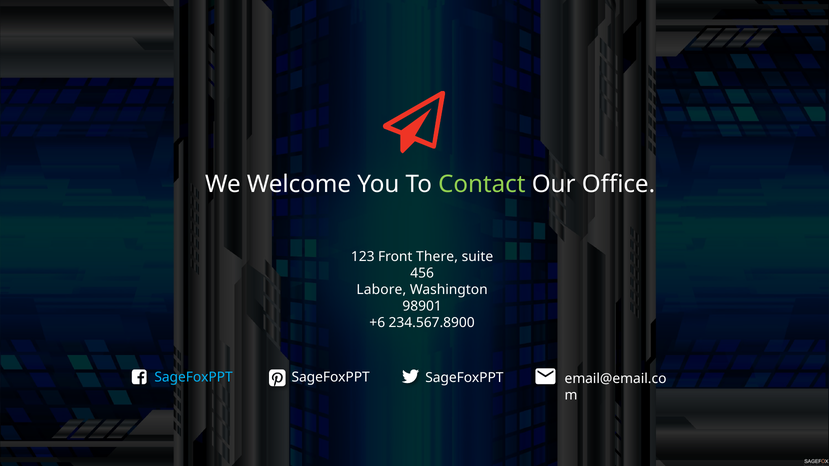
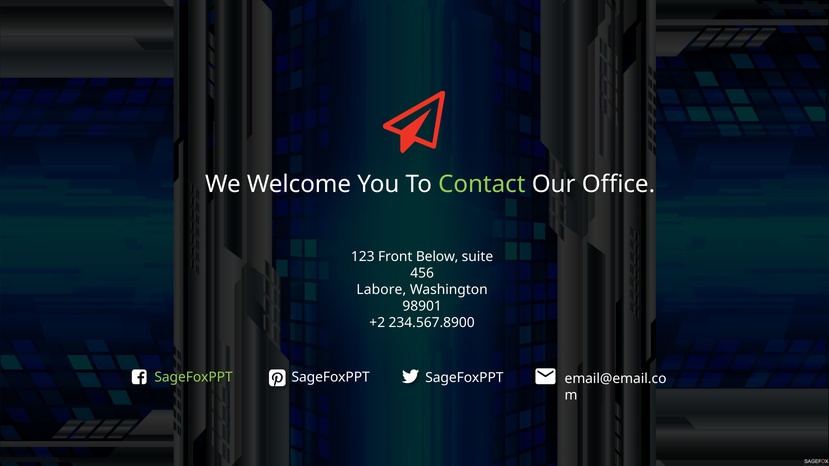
There: There -> Below
+6: +6 -> +2
SageFoxPPT at (194, 377) colour: light blue -> light green
